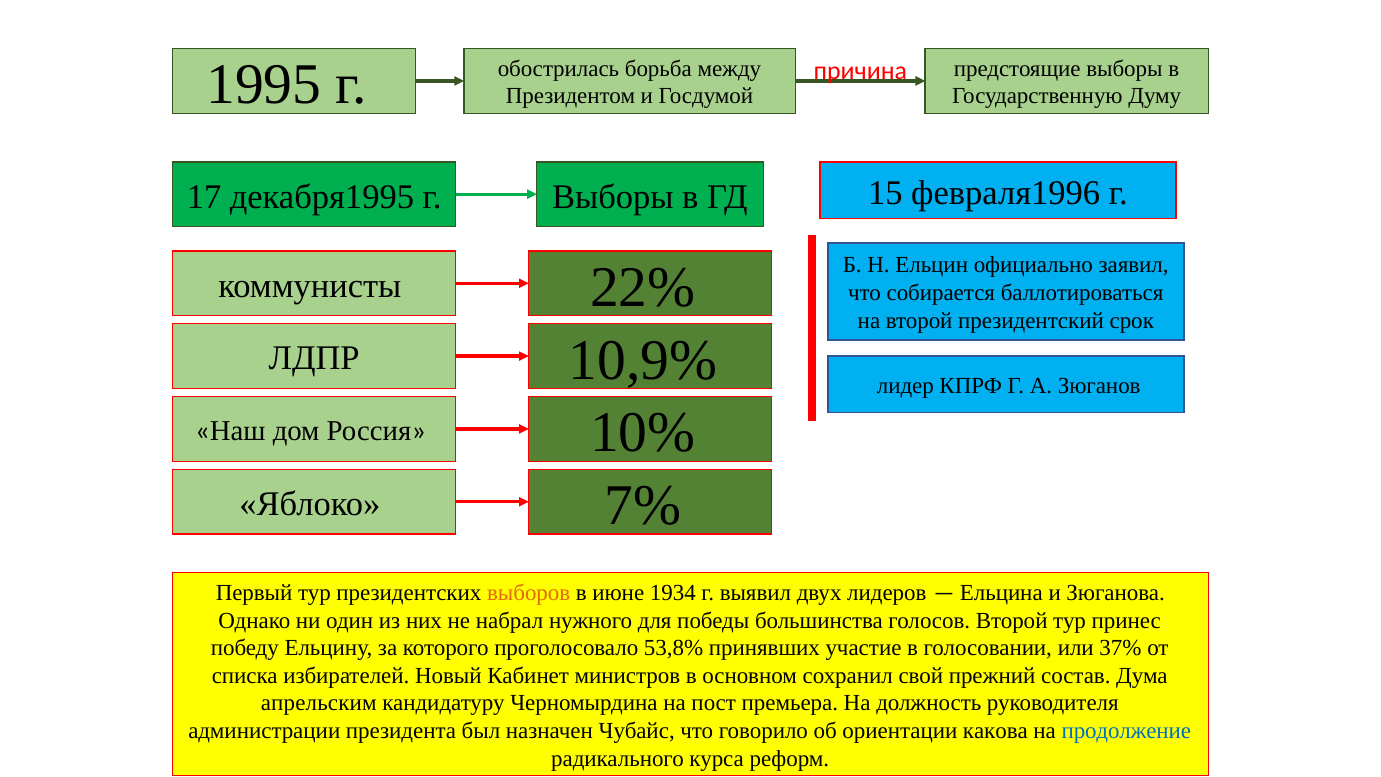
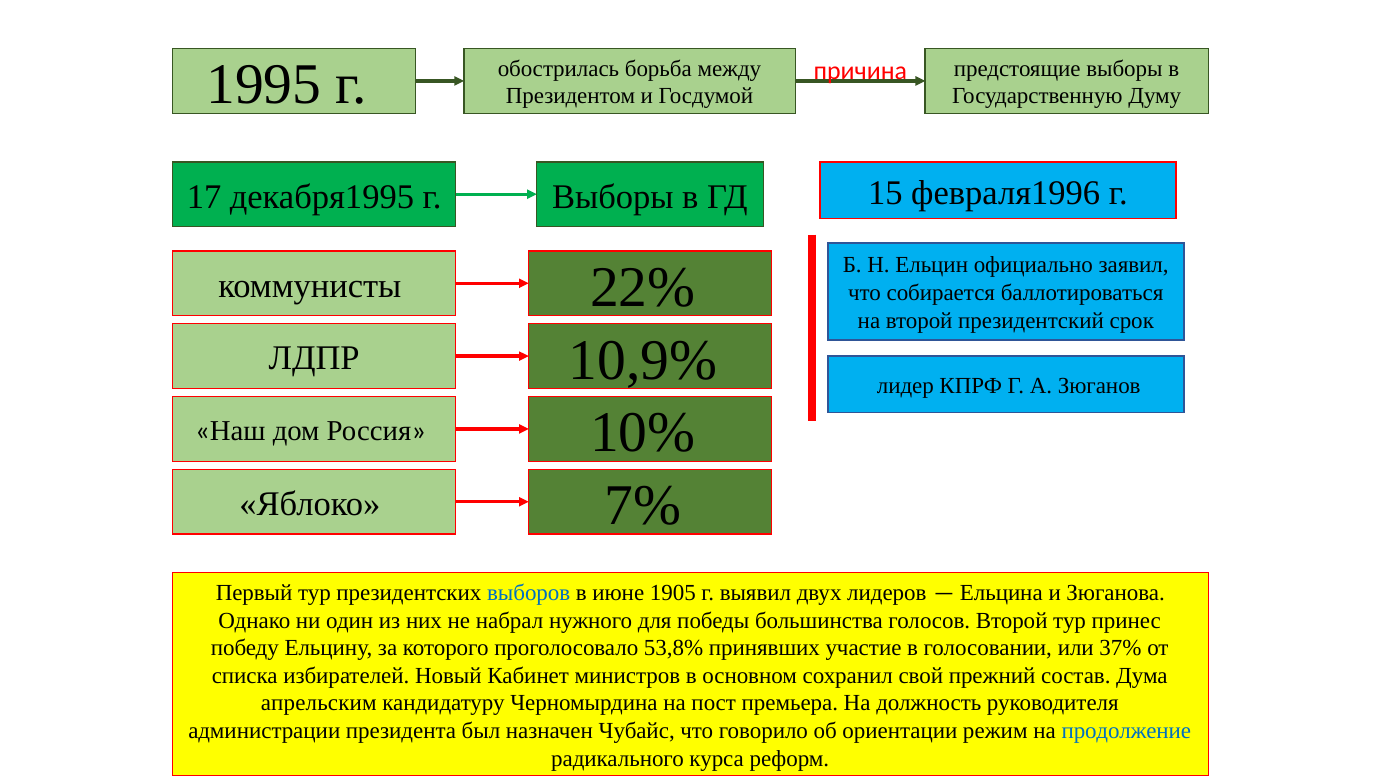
выборов colour: orange -> blue
1934: 1934 -> 1905
какова: какова -> режим
